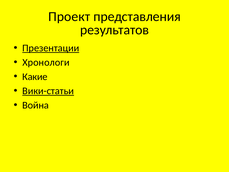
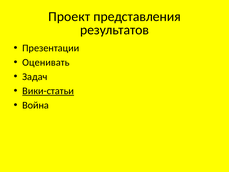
Презентации underline: present -> none
Хронологи: Хронологи -> Оценивать
Какие: Какие -> Задач
